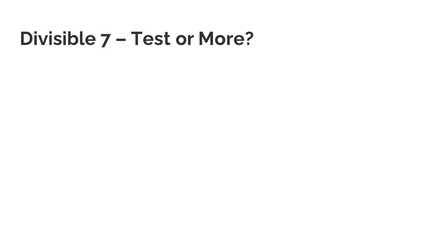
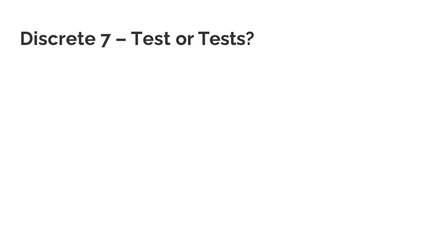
Divisible: Divisible -> Discrete
More: More -> Tests
